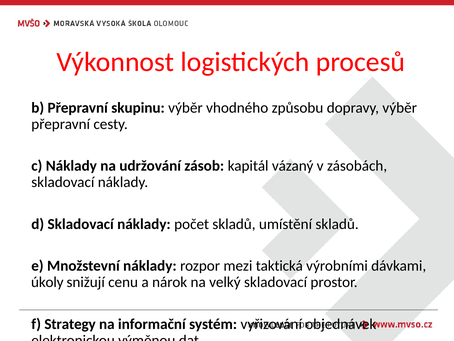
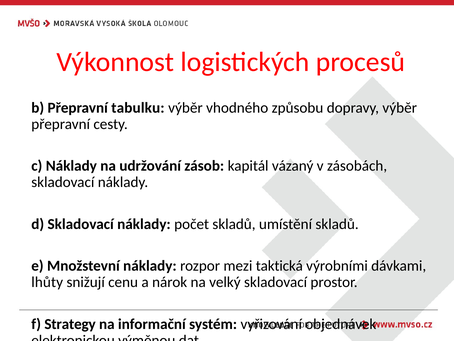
skupinu: skupinu -> tabulku
úkoly: úkoly -> lhůty
